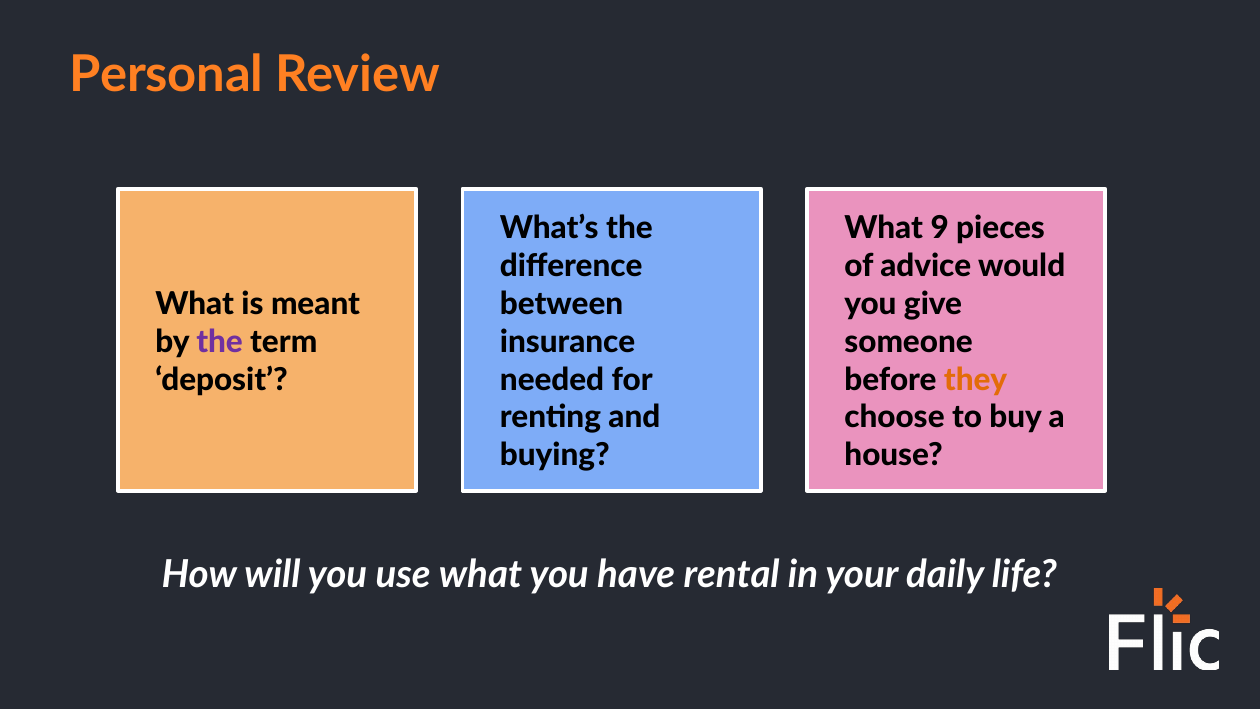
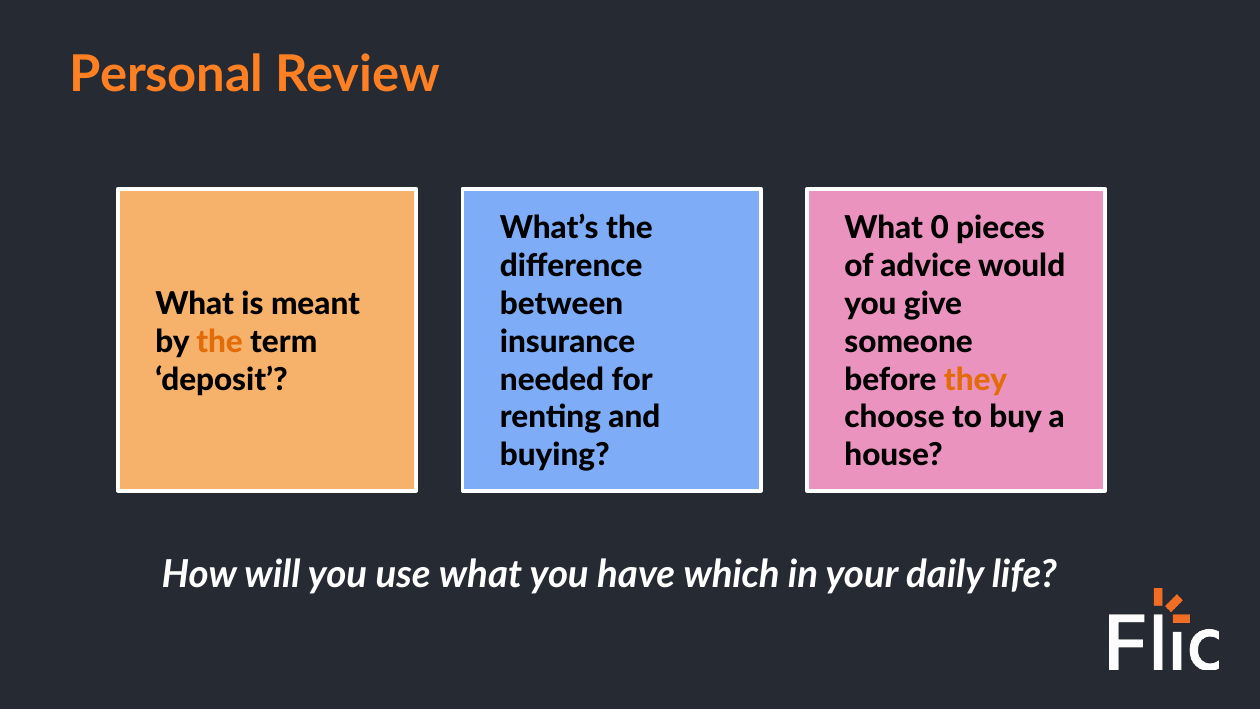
9: 9 -> 0
the at (220, 342) colour: purple -> orange
rental: rental -> which
